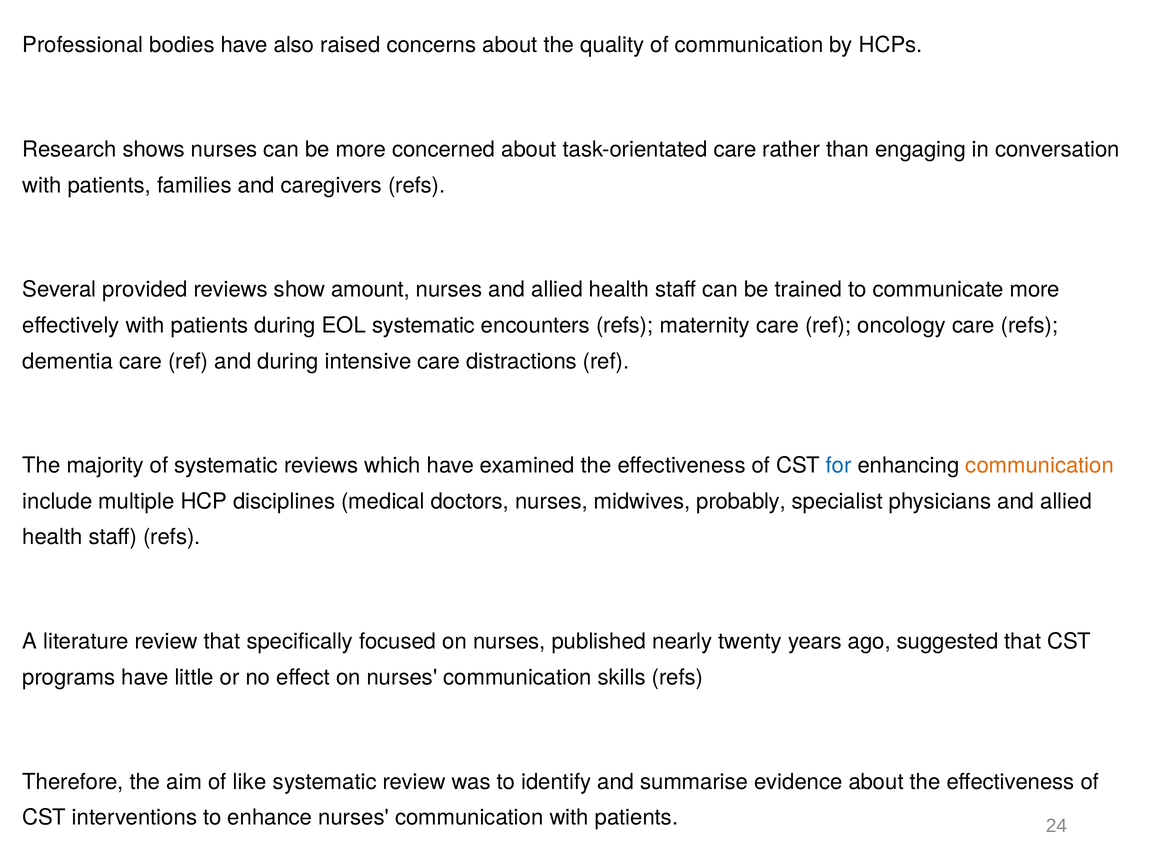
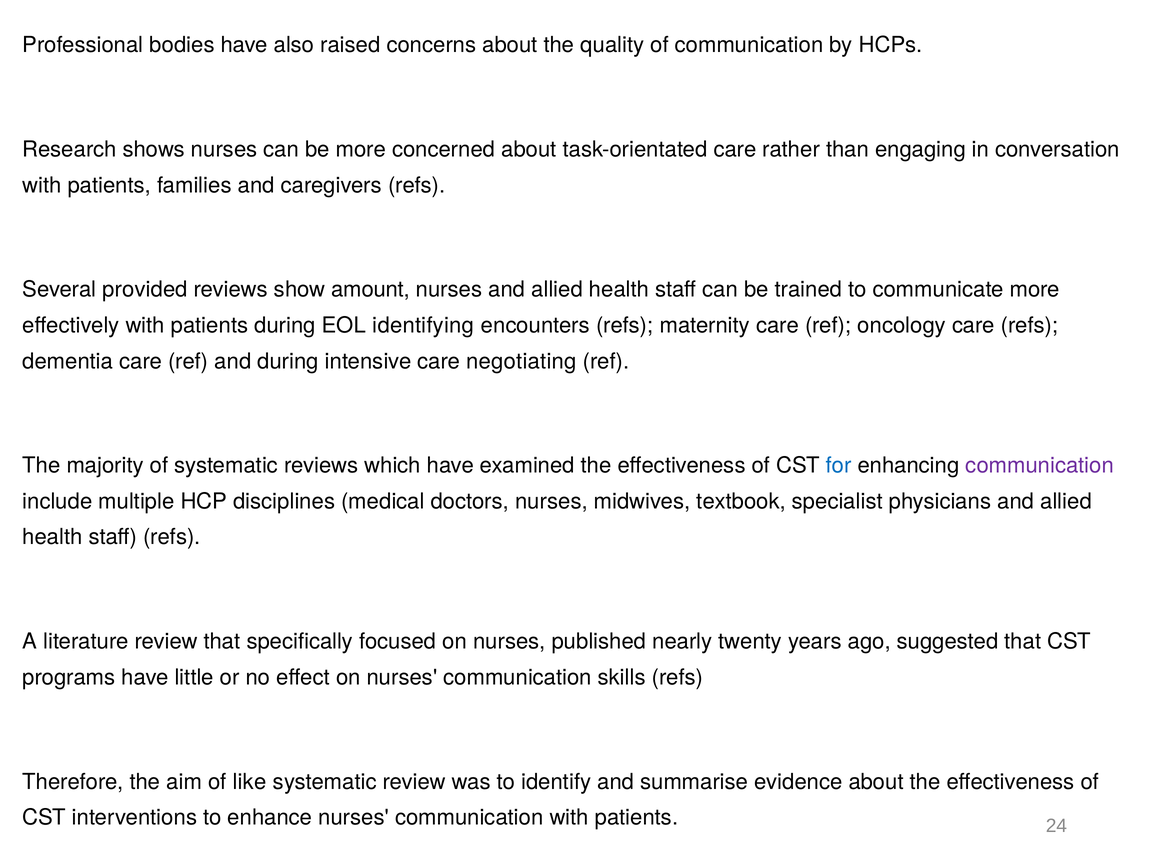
EOL systematic: systematic -> identifying
distractions: distractions -> negotiating
communication at (1040, 465) colour: orange -> purple
probably: probably -> textbook
